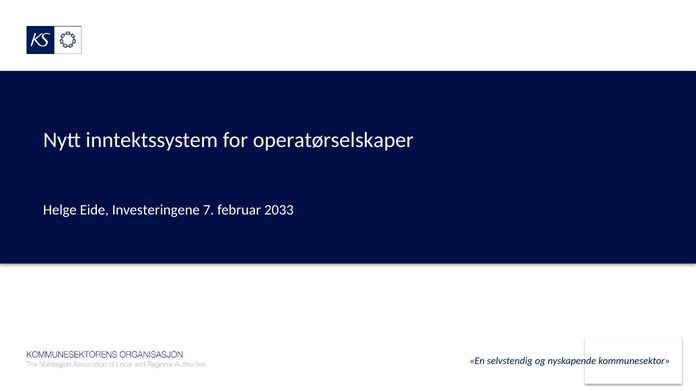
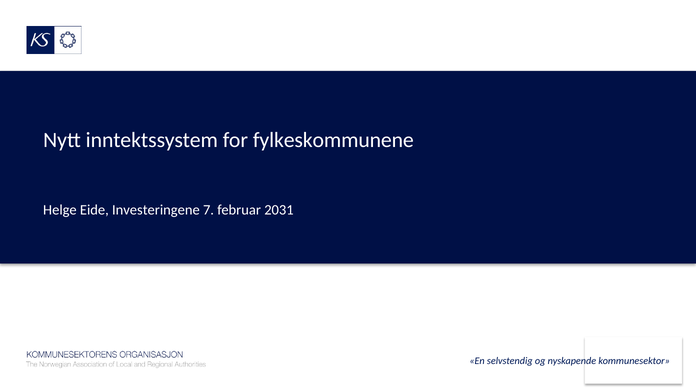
operatørselskaper: operatørselskaper -> fylkeskommunene
2033: 2033 -> 2031
